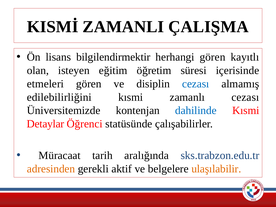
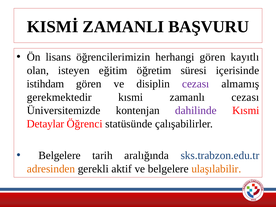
ÇALIŞMA: ÇALIŞMA -> BAŞVURU
bilgilendirmektir: bilgilendirmektir -> öğrencilerimizin
etmeleri: etmeleri -> istihdam
cezası at (196, 84) colour: blue -> purple
edilebilirliğini: edilebilirliğini -> gerekmektedir
dahilinde colour: blue -> purple
Müracaat at (60, 155): Müracaat -> Belgelere
